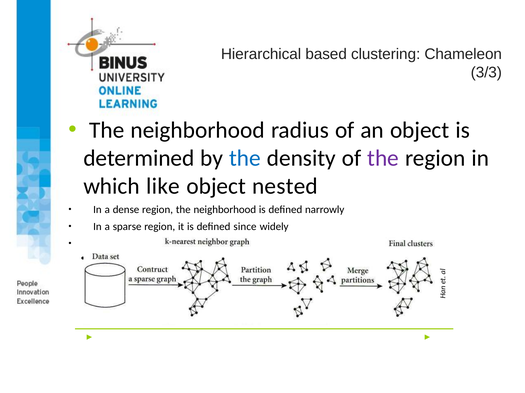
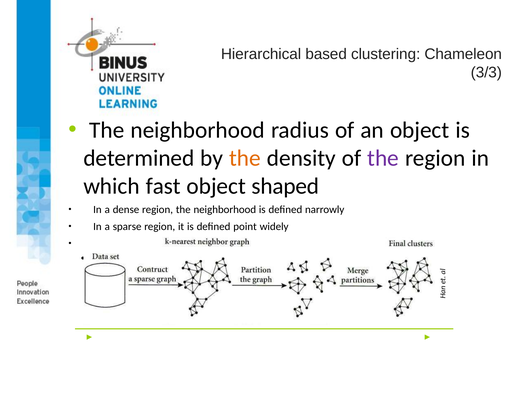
the at (245, 158) colour: blue -> orange
like: like -> fast
nested: nested -> shaped
since: since -> point
